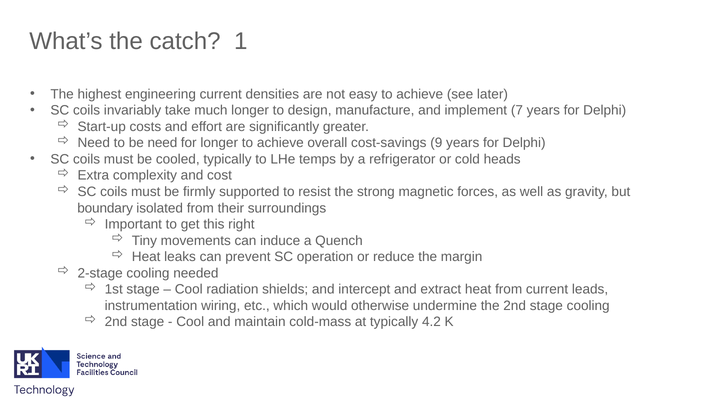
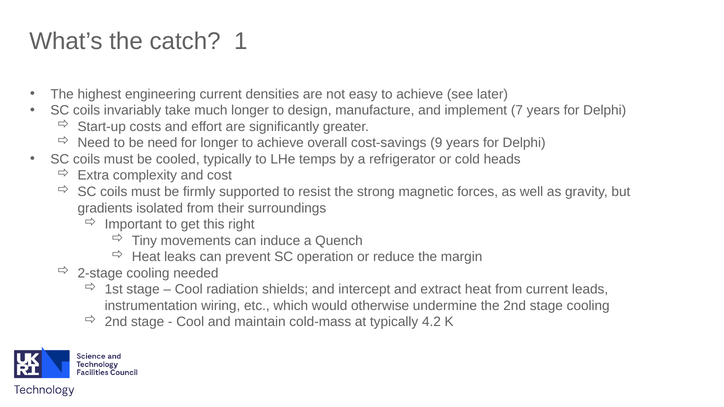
boundary: boundary -> gradients
